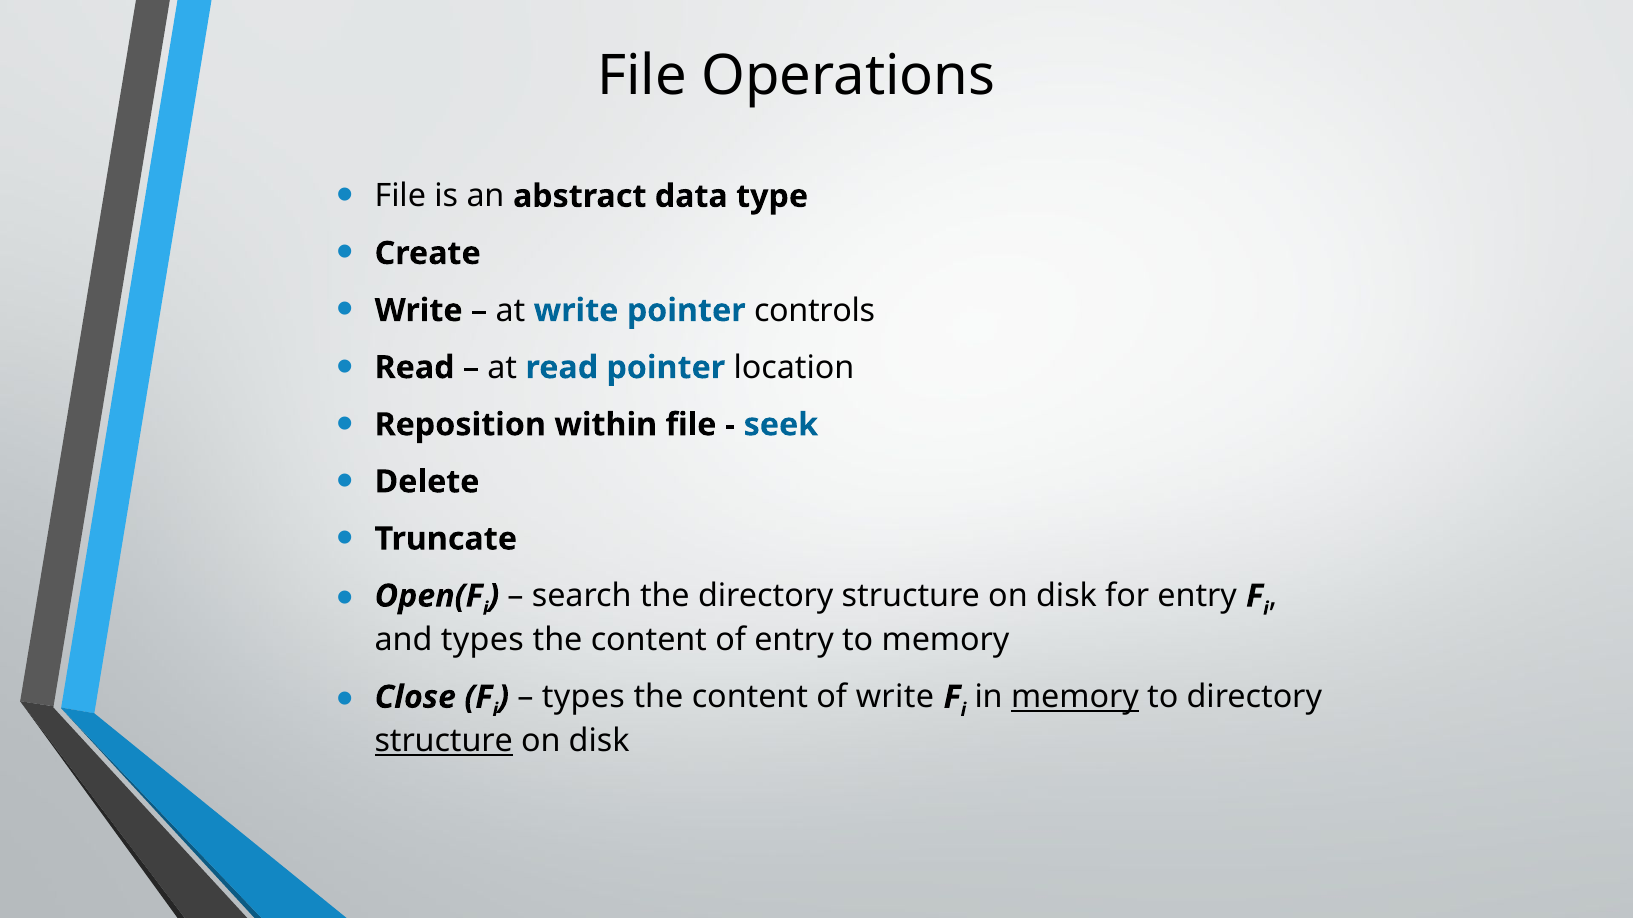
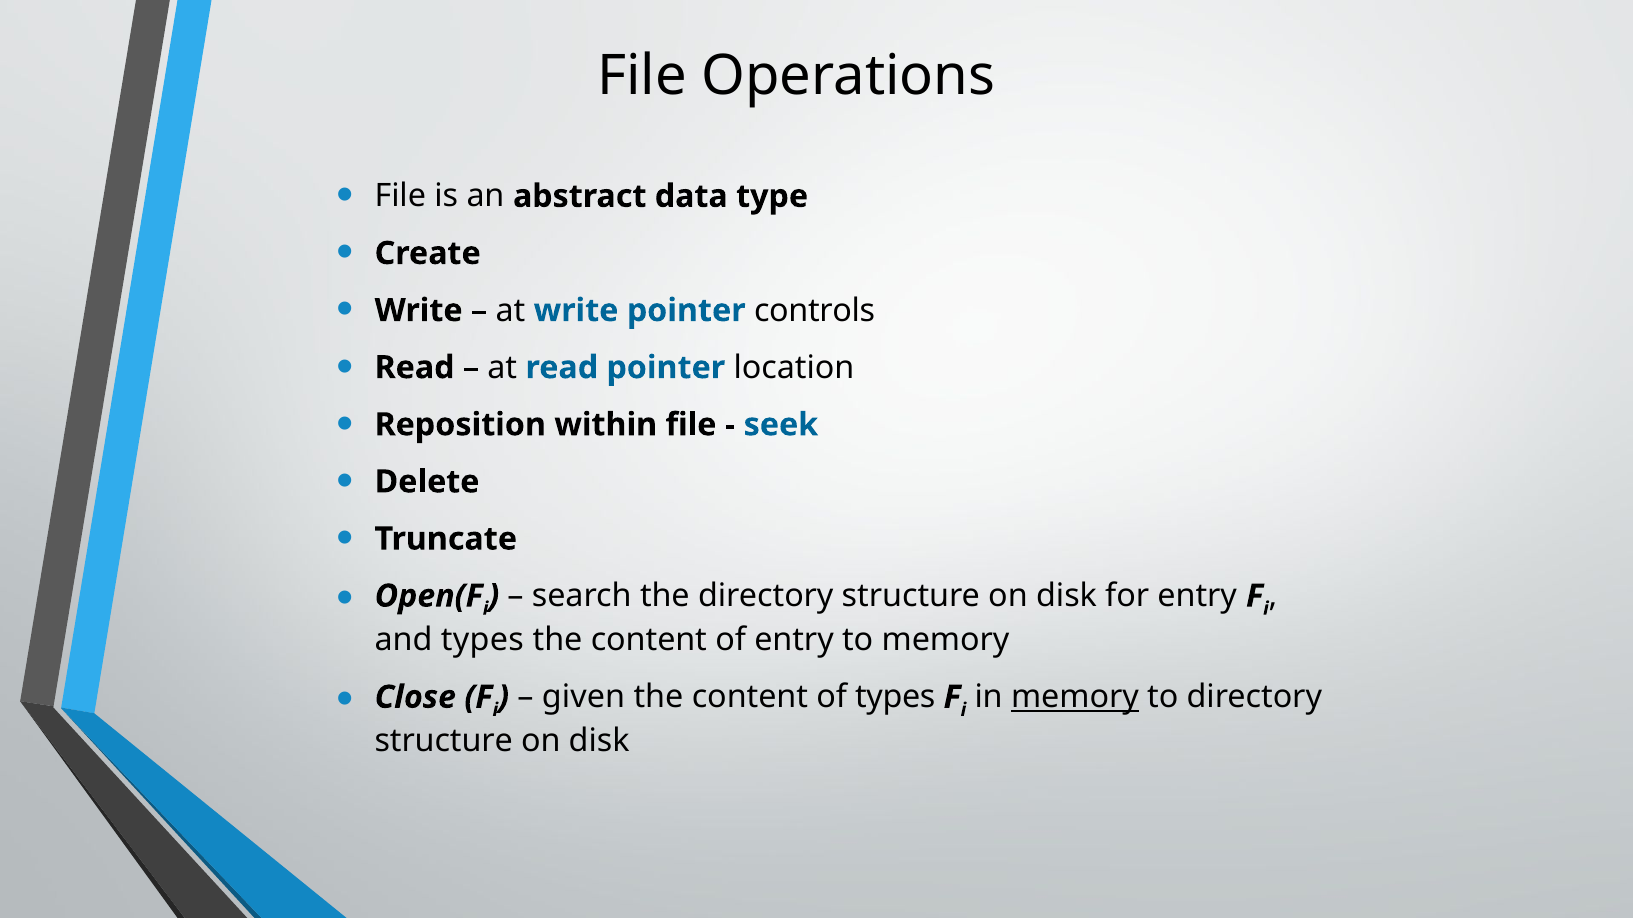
types at (583, 698): types -> given
of write: write -> types
structure at (444, 742) underline: present -> none
